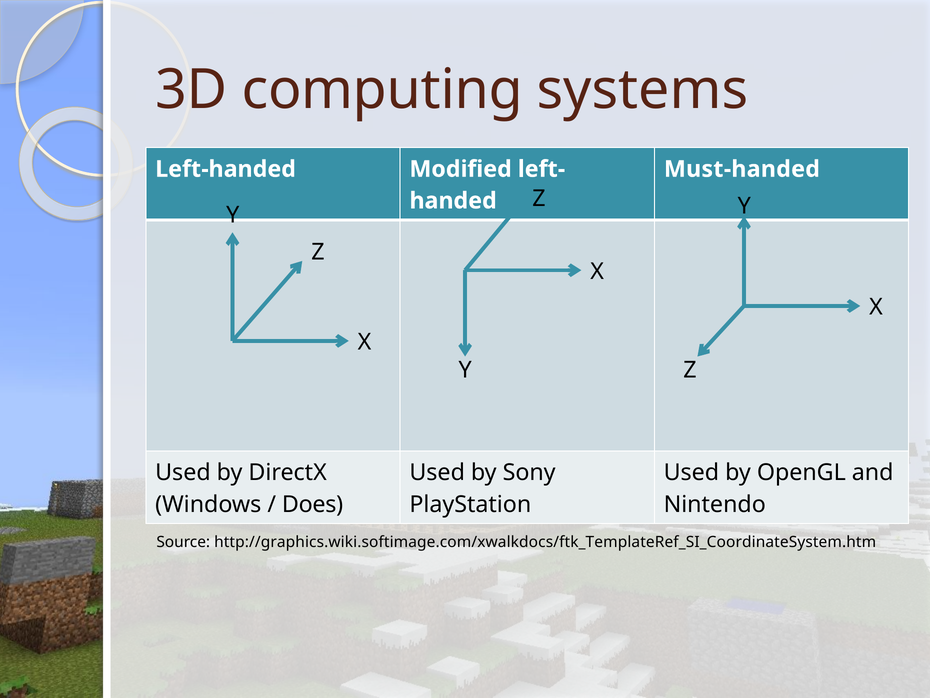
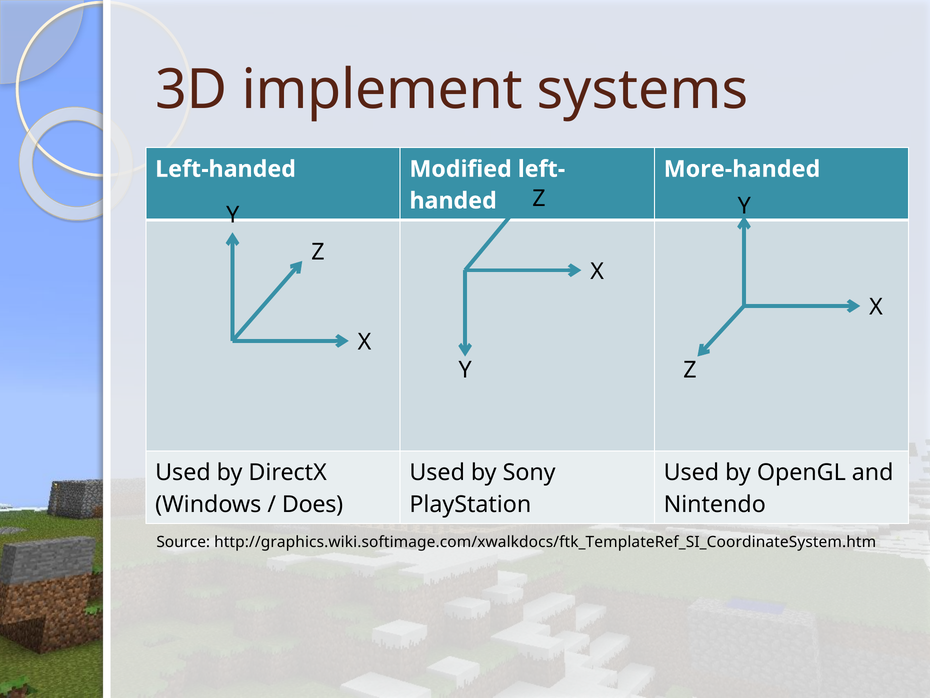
computing: computing -> implement
Must-handed: Must-handed -> More-handed
